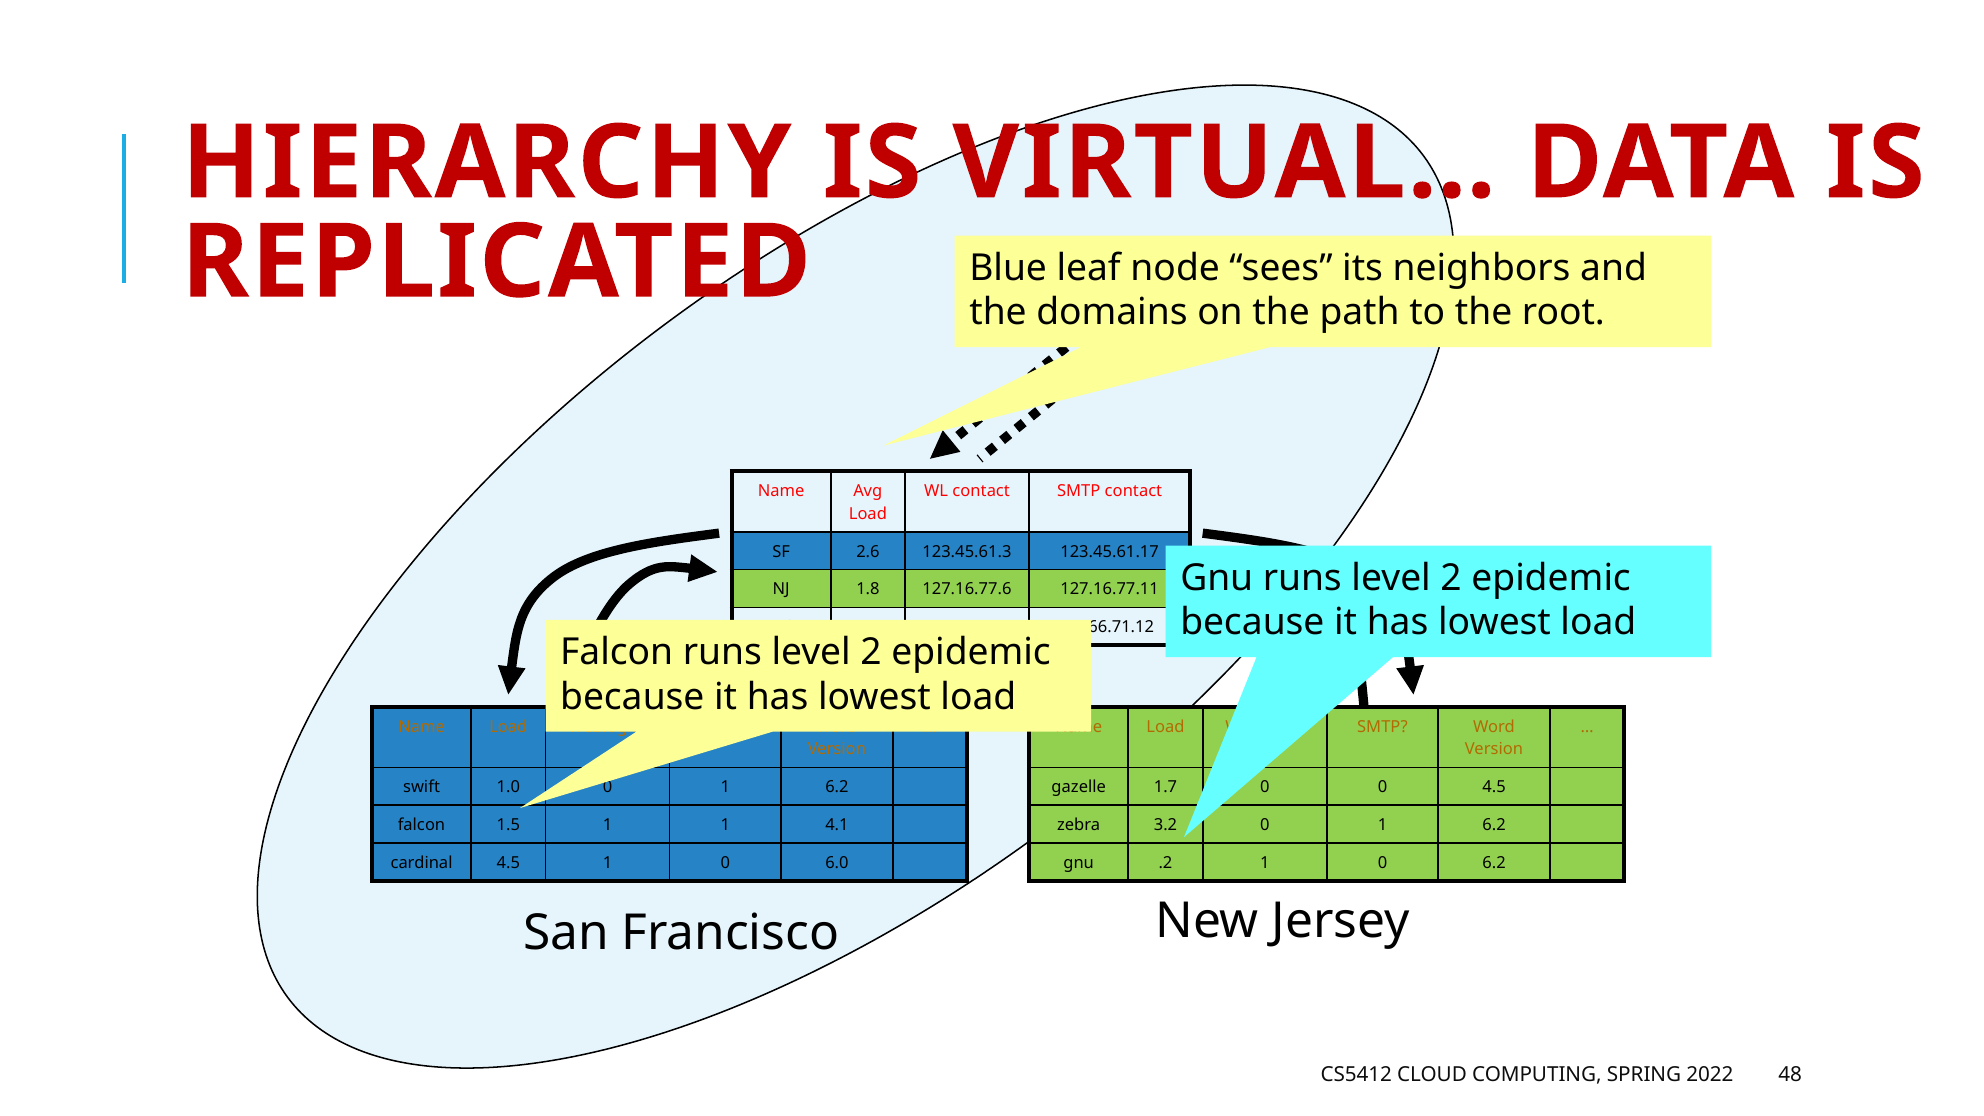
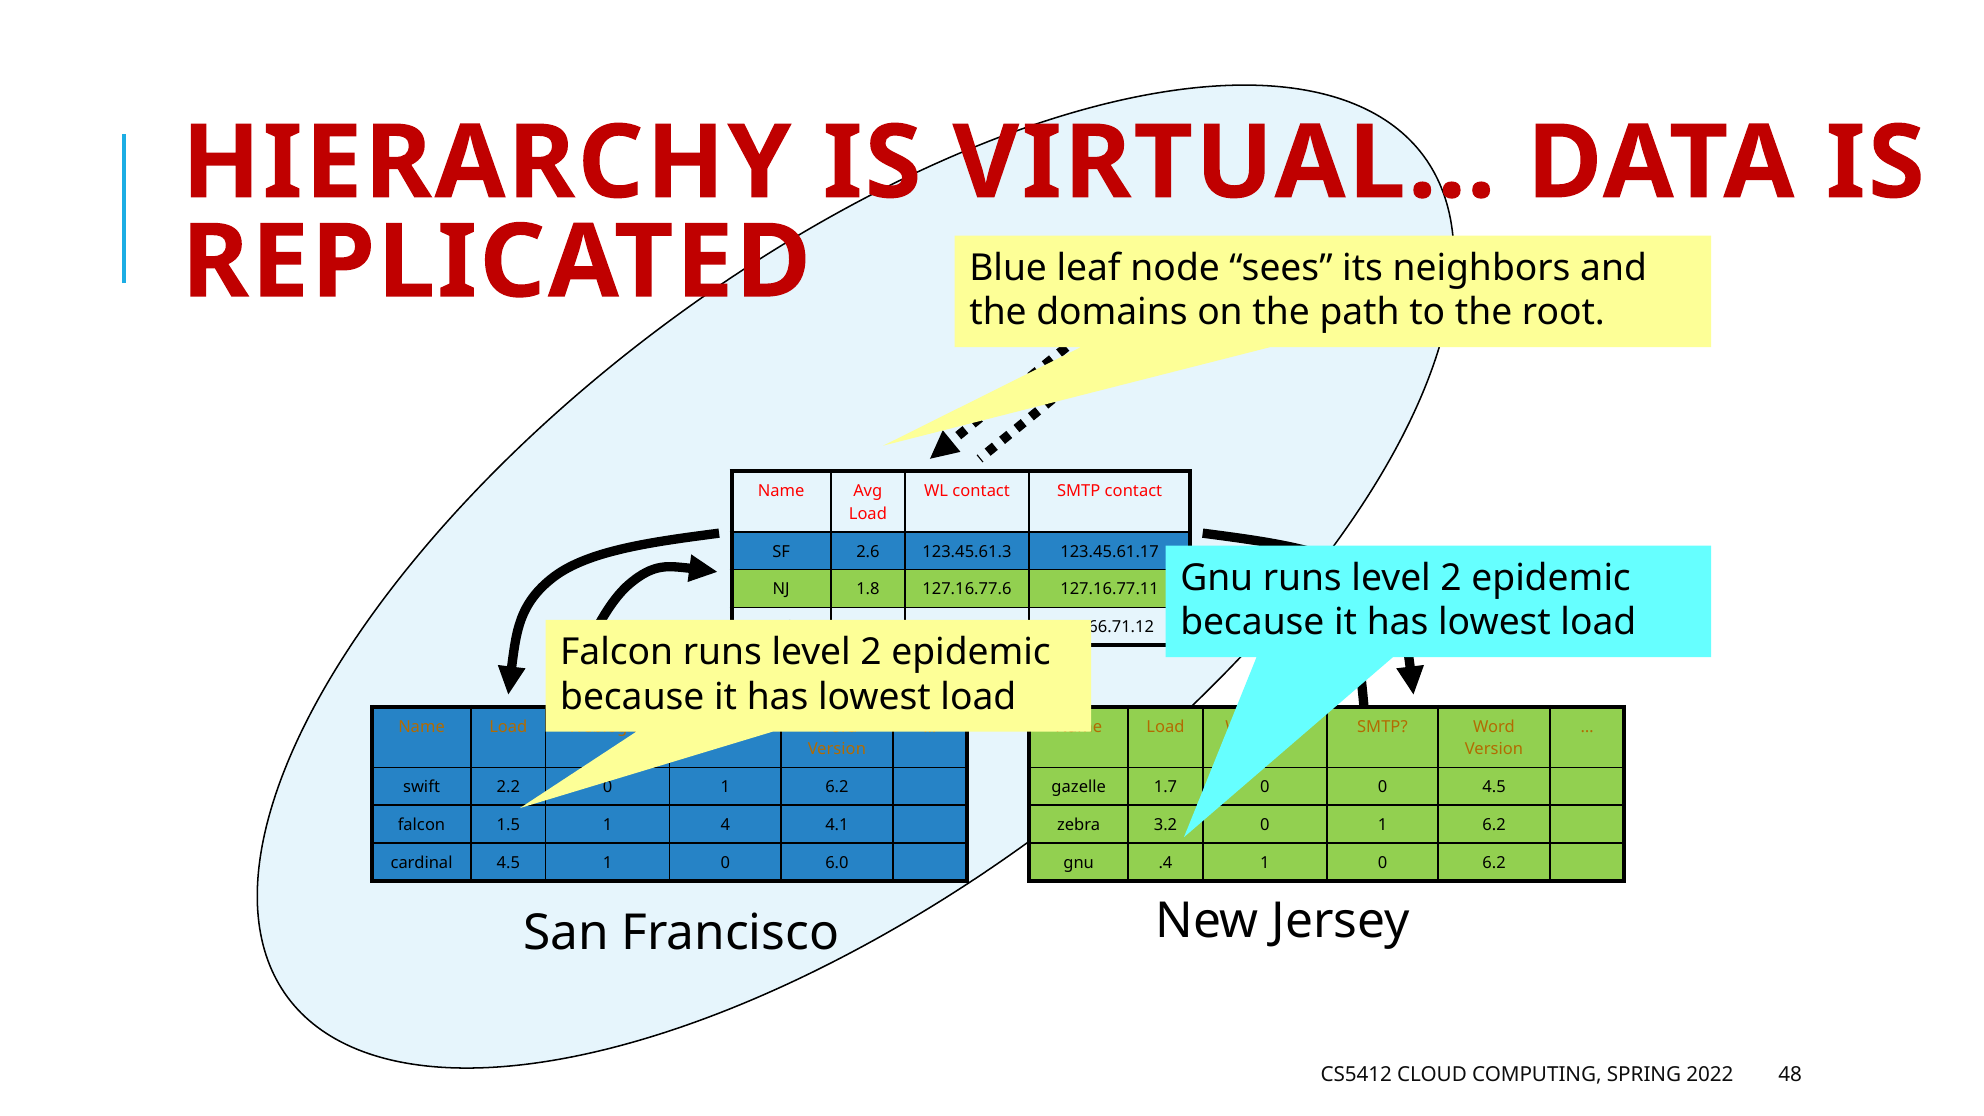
1.0: 1.0 -> 2.2
1 1: 1 -> 4
.2: .2 -> .4
